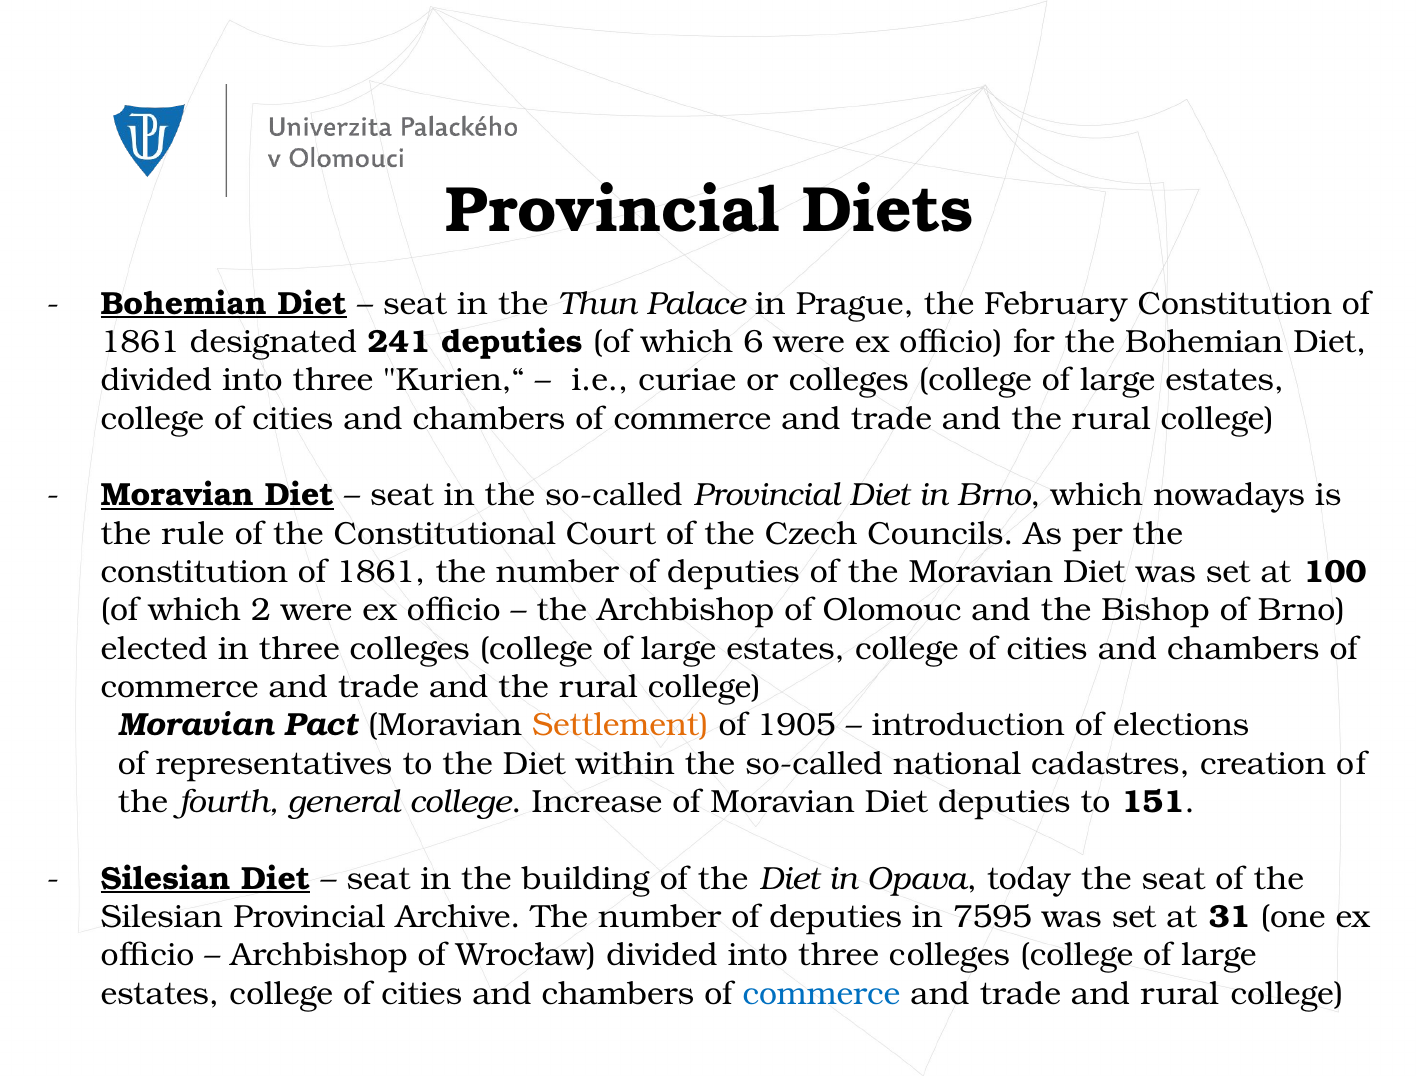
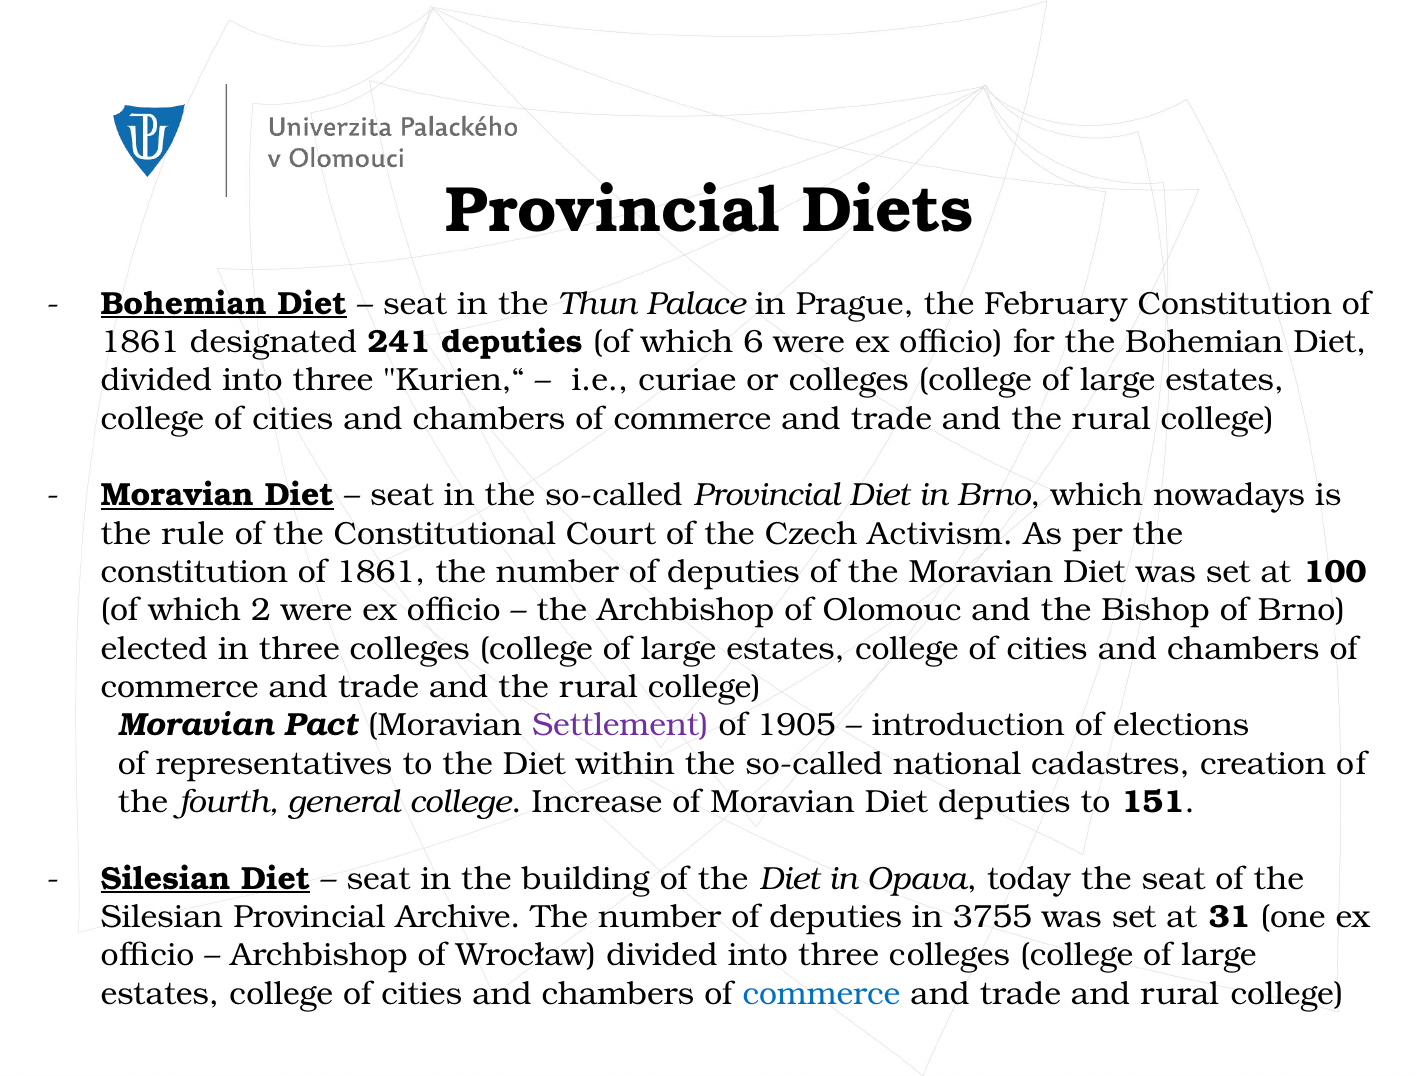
Councils: Councils -> Activism
Settlement colour: orange -> purple
7595: 7595 -> 3755
